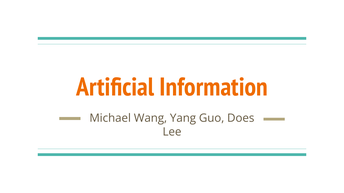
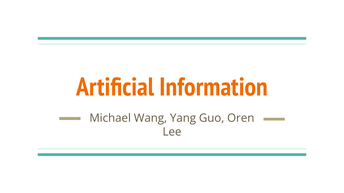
Does: Does -> Oren
